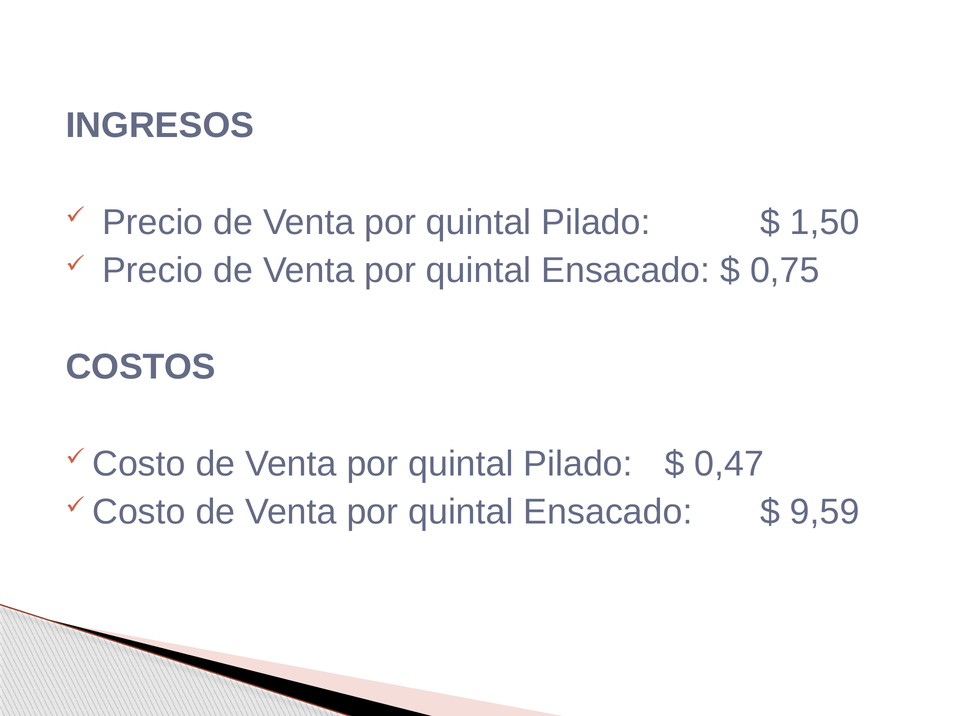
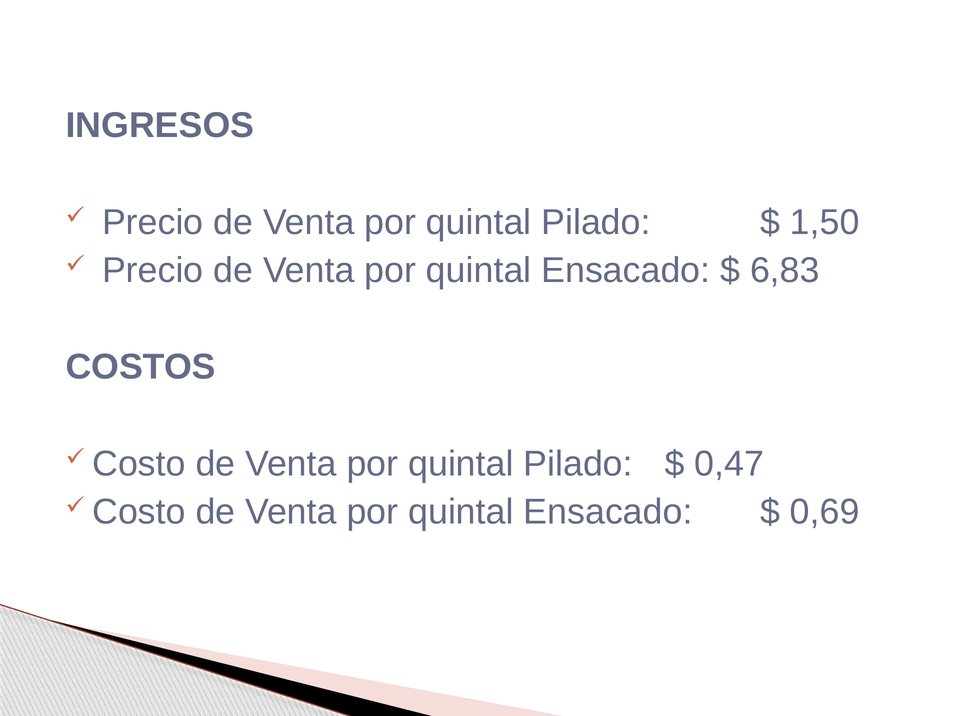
0,75: 0,75 -> 6,83
9,59: 9,59 -> 0,69
